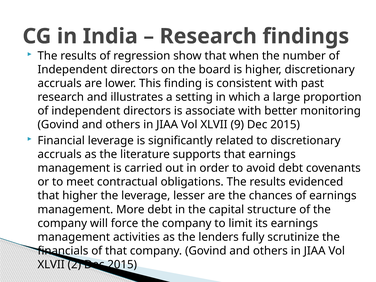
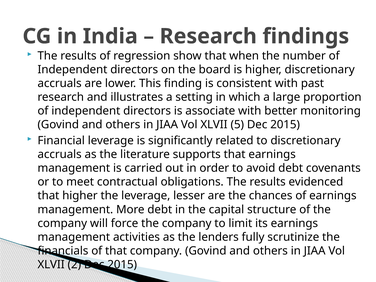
9: 9 -> 5
